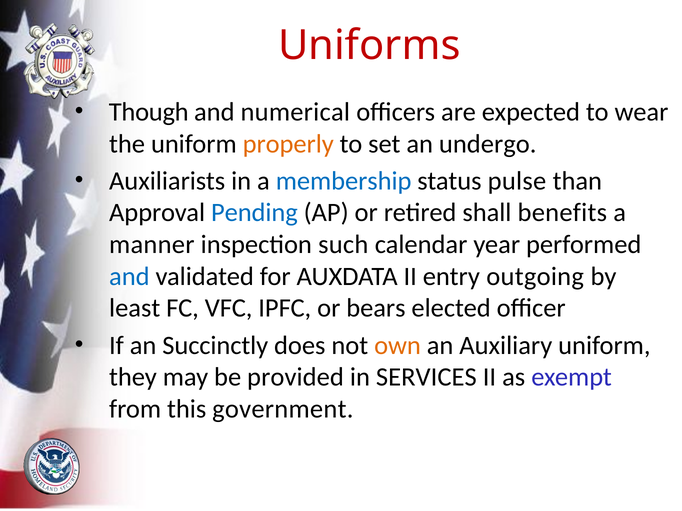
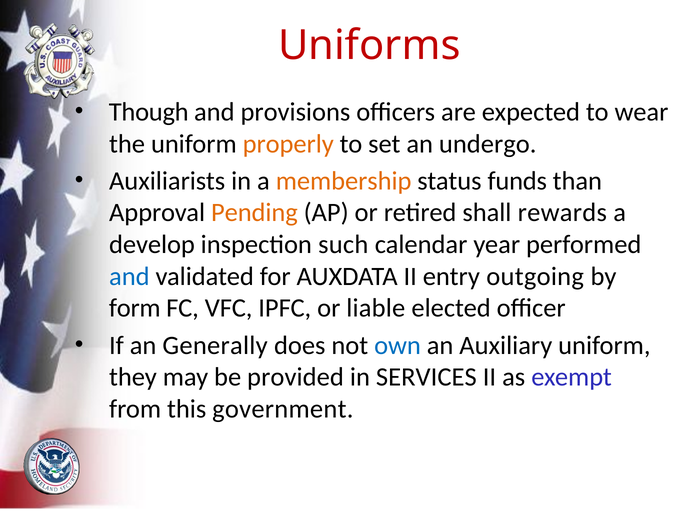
numerical: numerical -> provisions
membership colour: blue -> orange
pulse: pulse -> funds
Pending colour: blue -> orange
benefits: benefits -> rewards
manner: manner -> develop
least: least -> form
bears: bears -> liable
Succinctly: Succinctly -> Generally
own colour: orange -> blue
